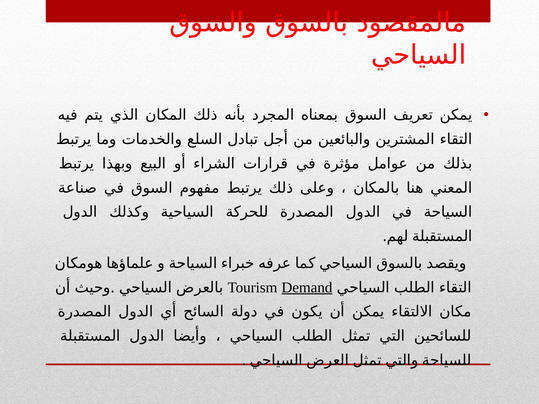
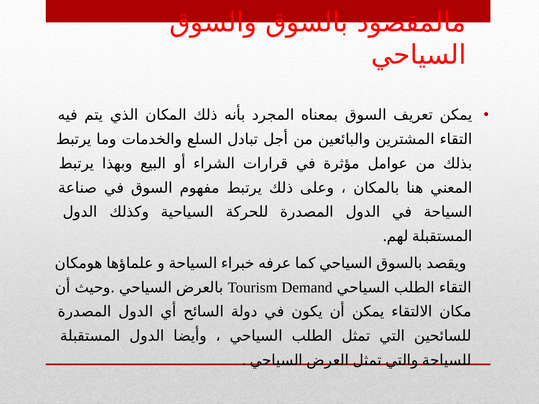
Demand underline: present -> none
